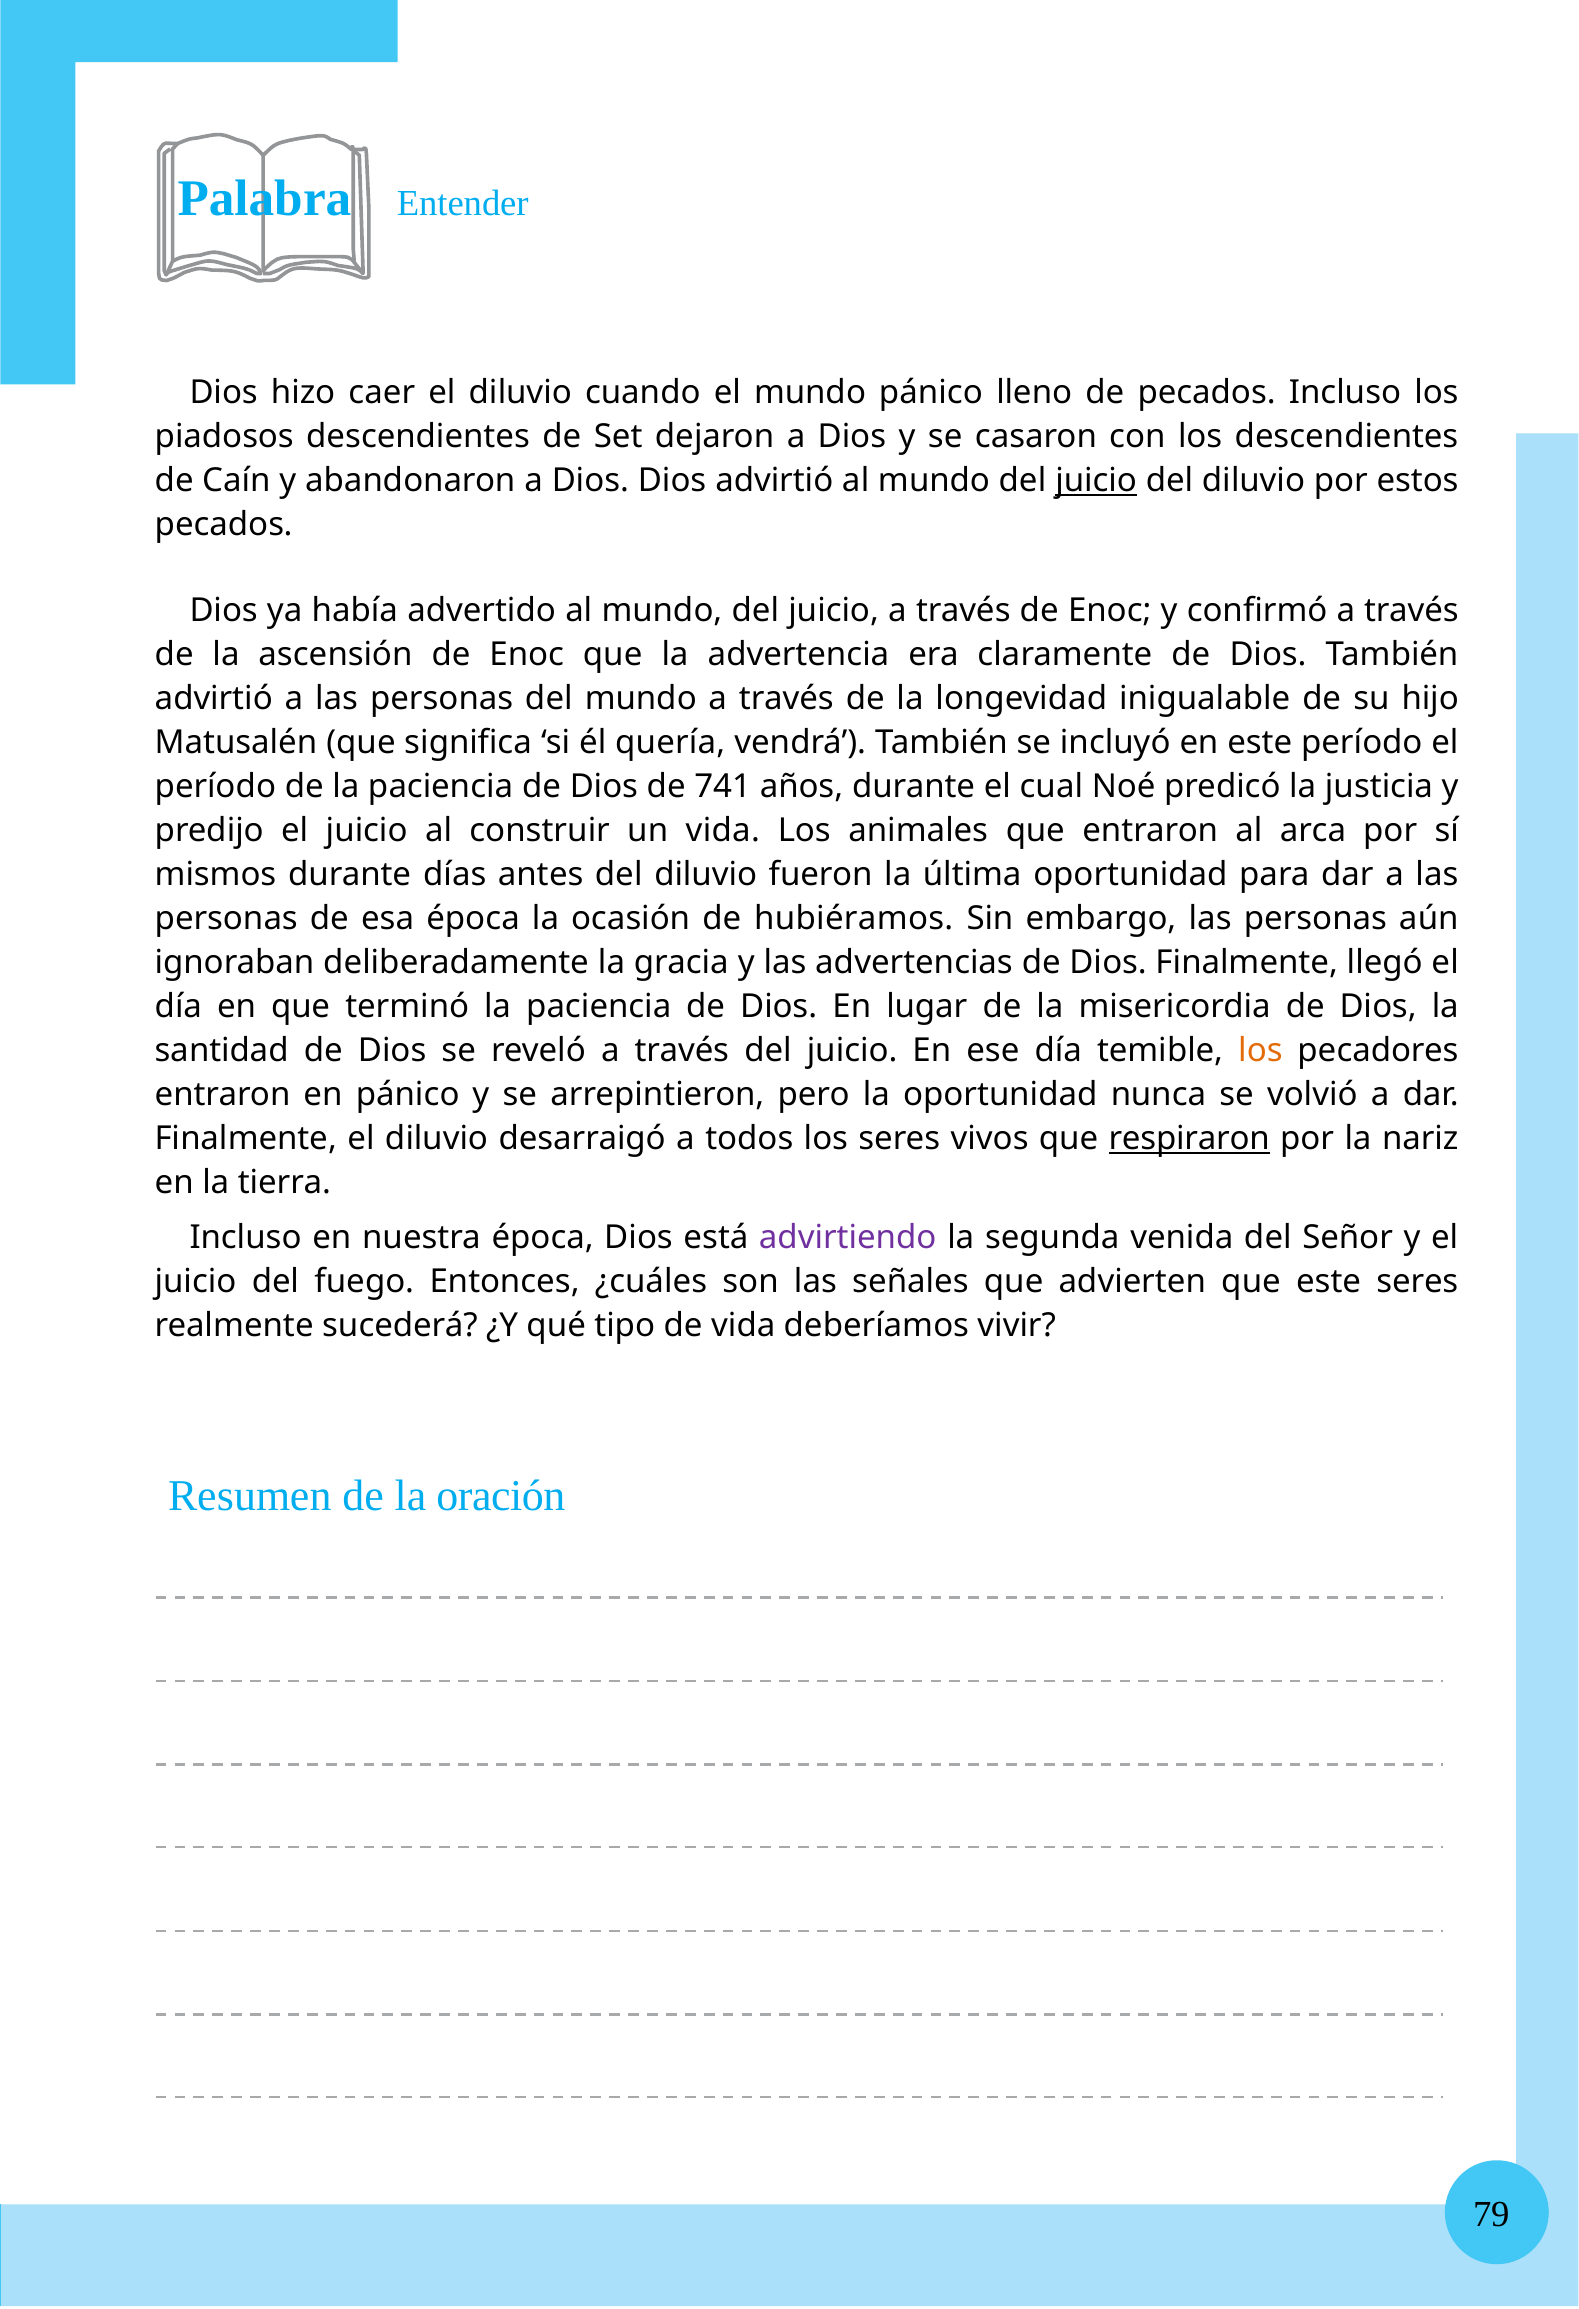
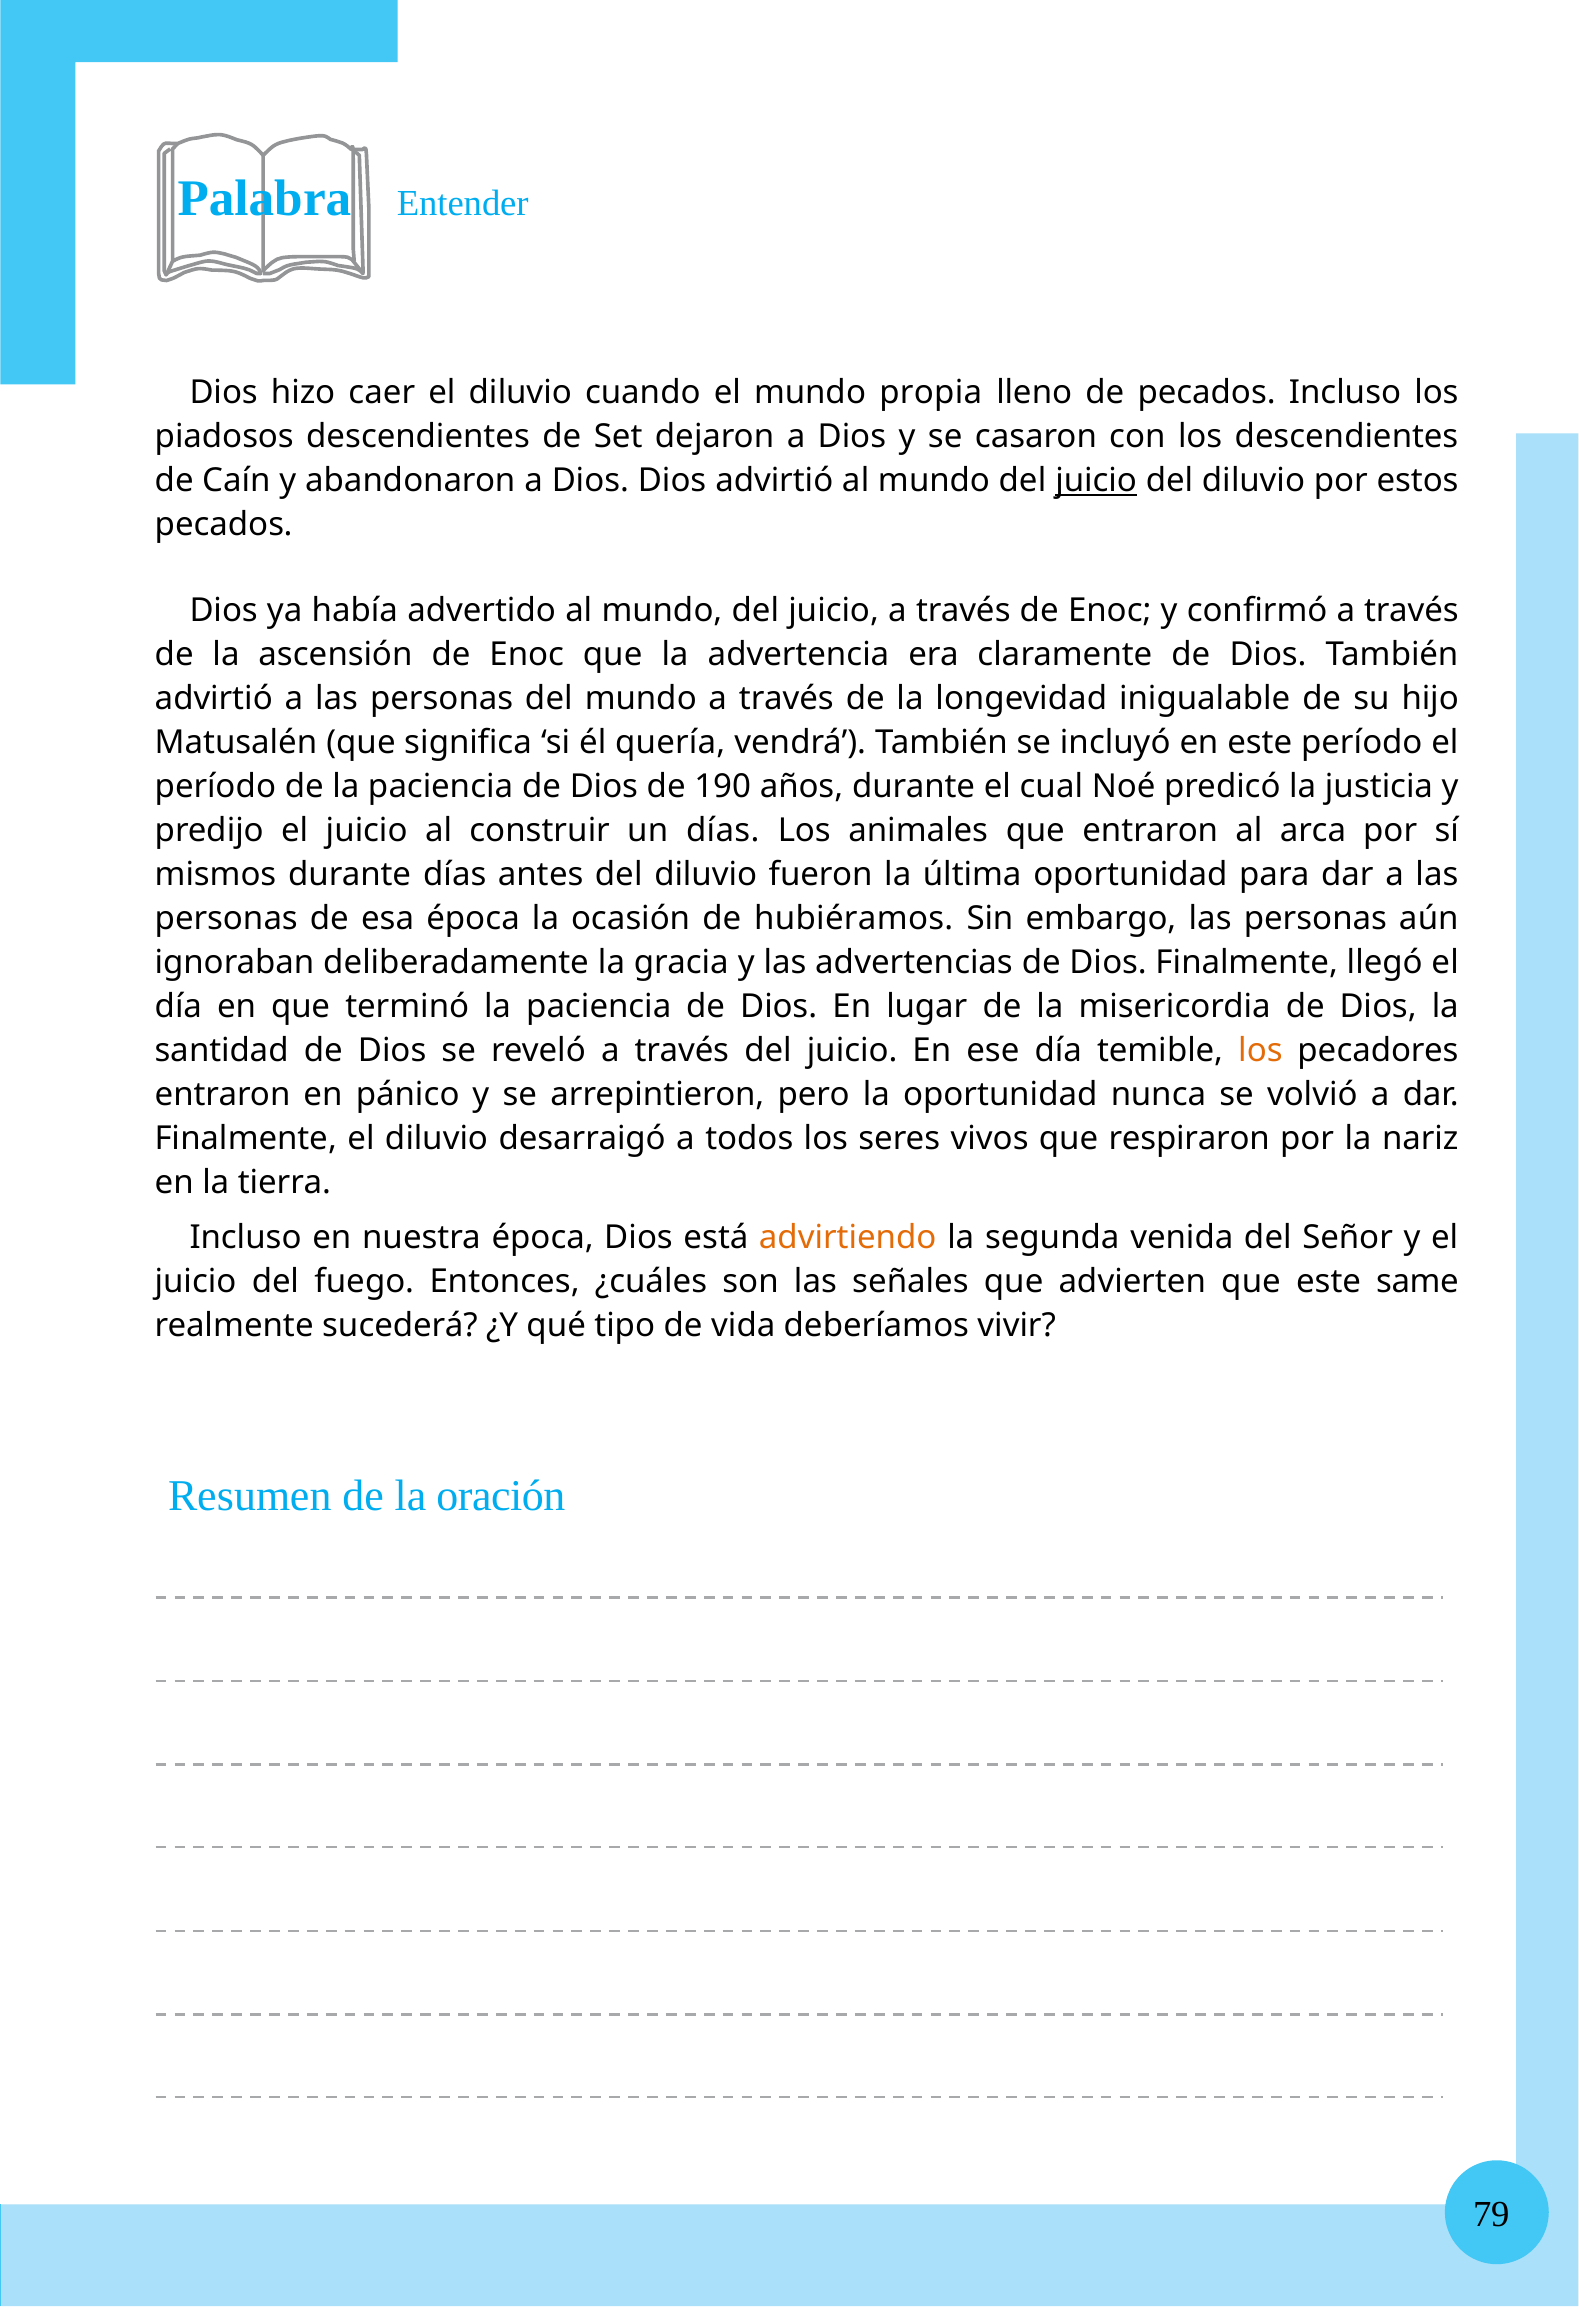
mundo pánico: pánico -> propia
741: 741 -> 190
un vida: vida -> días
respiraron underline: present -> none
advirtiendo colour: purple -> orange
este seres: seres -> same
